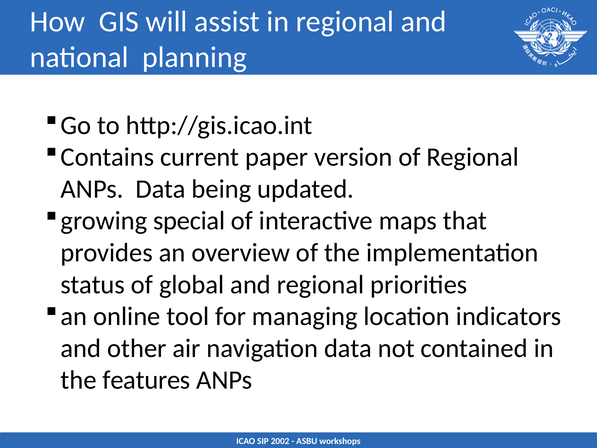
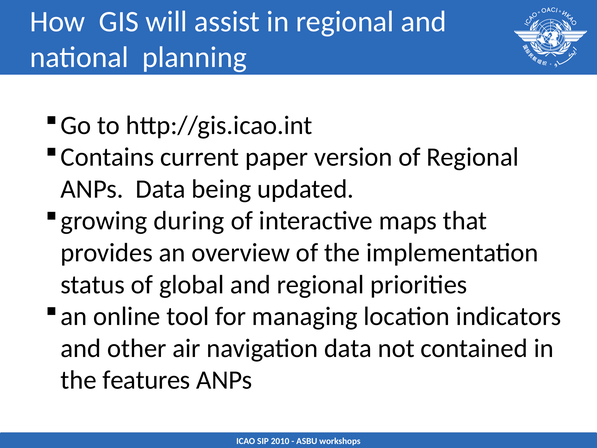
special: special -> during
2002: 2002 -> 2010
